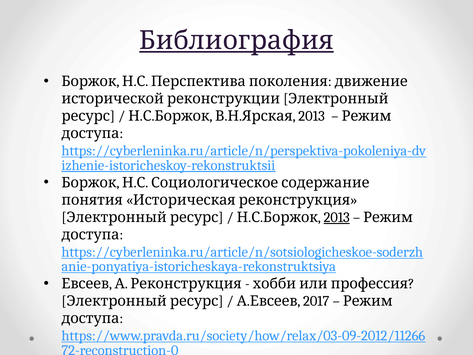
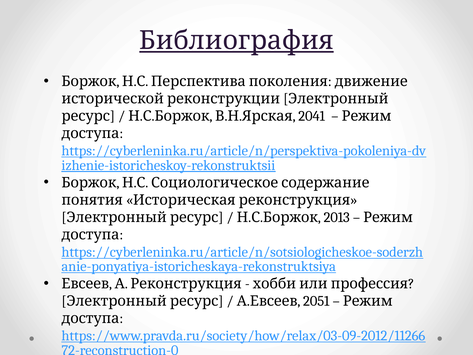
2013 at (312, 116): 2013 -> 2041
2013 at (337, 217) underline: present -> none
2017: 2017 -> 2051
